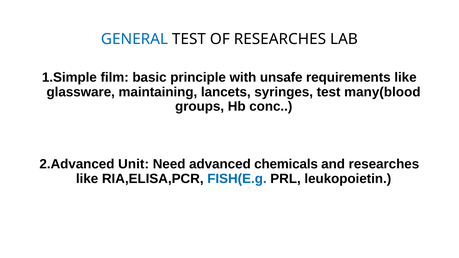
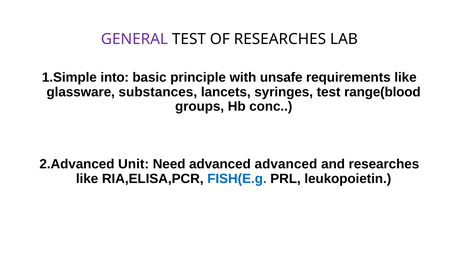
GENERAL colour: blue -> purple
film: film -> into
maintaining: maintaining -> substances
many(blood: many(blood -> range(blood
advanced chemicals: chemicals -> advanced
